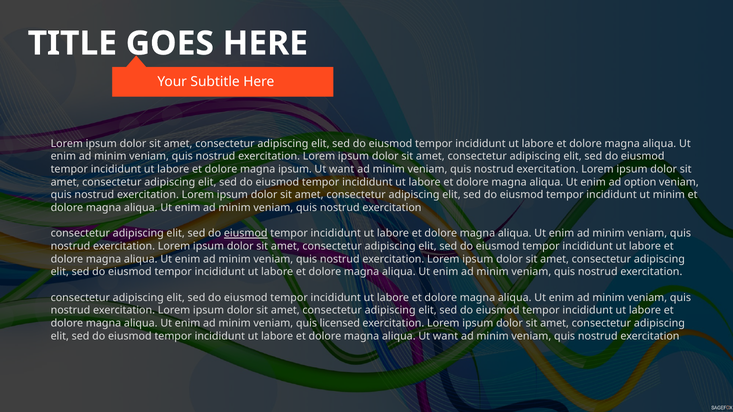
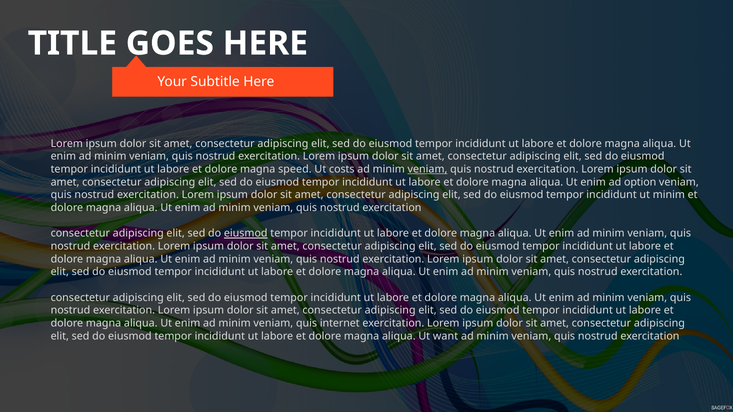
magna ipsum: ipsum -> speed
want at (342, 169): want -> costs
veniam at (428, 169) underline: none -> present
licensed: licensed -> internet
